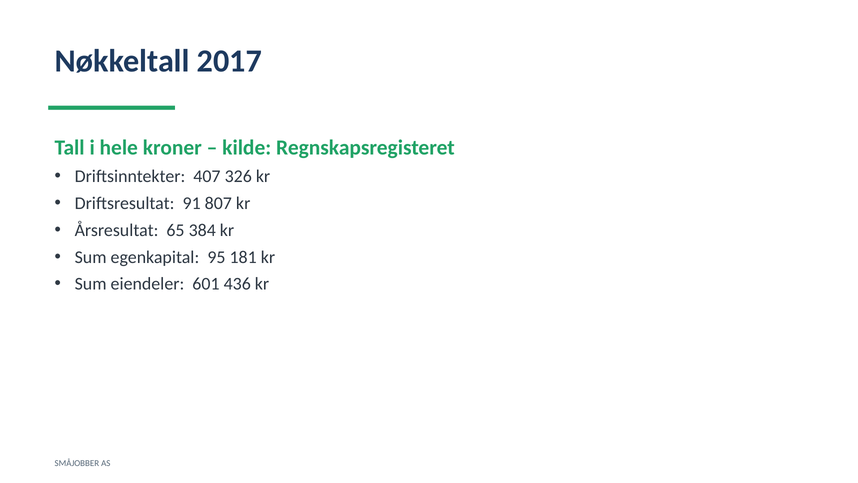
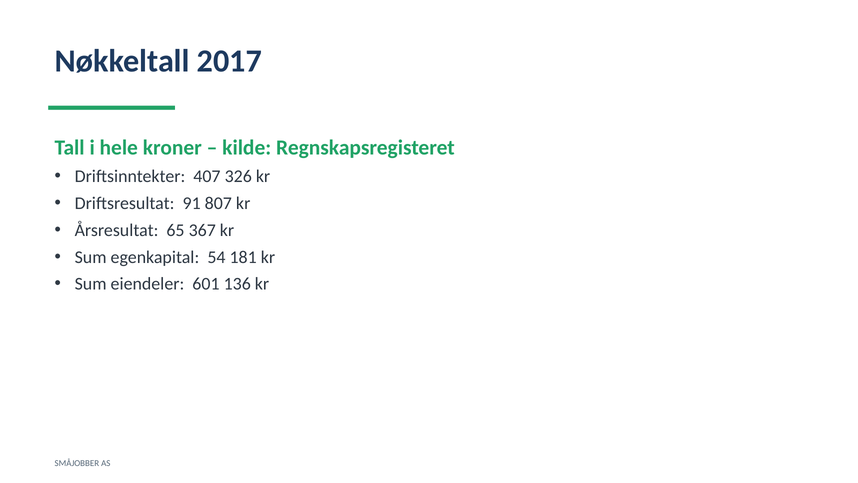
384: 384 -> 367
95: 95 -> 54
436: 436 -> 136
